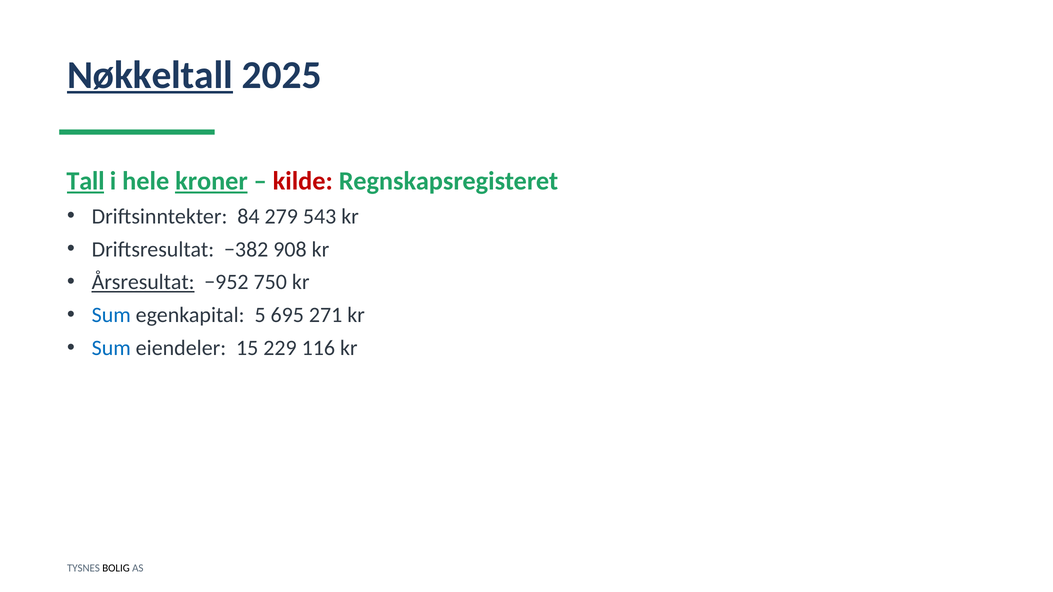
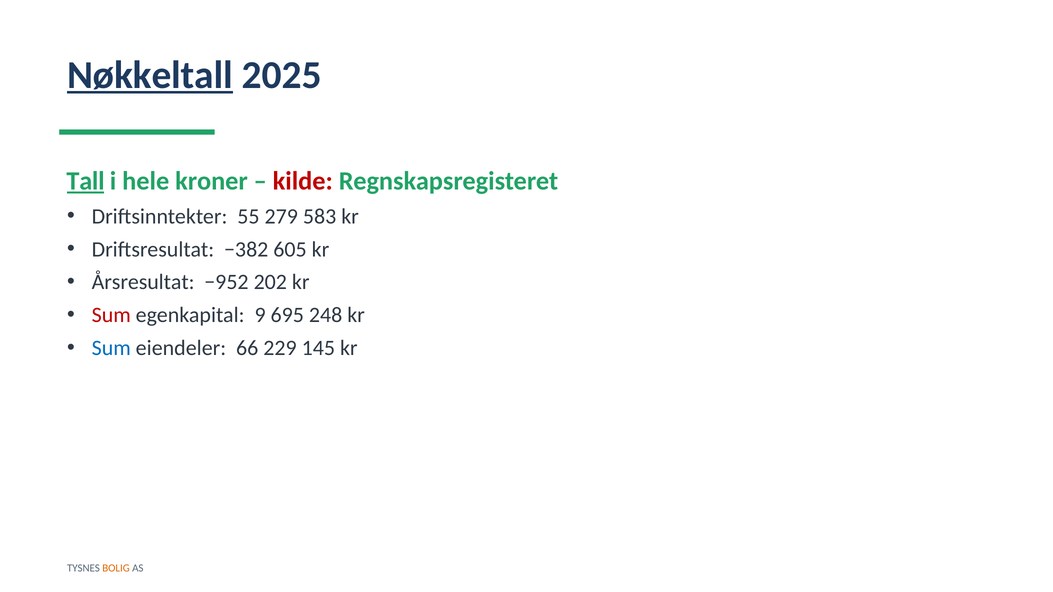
kroner underline: present -> none
84: 84 -> 55
543: 543 -> 583
908: 908 -> 605
Årsresultat underline: present -> none
750: 750 -> 202
Sum at (111, 315) colour: blue -> red
5: 5 -> 9
271: 271 -> 248
15: 15 -> 66
116: 116 -> 145
BOLIG colour: black -> orange
